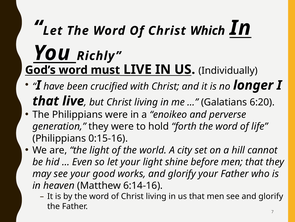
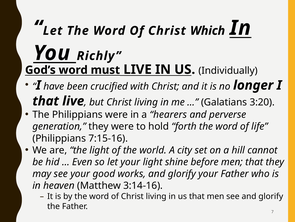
6:20: 6:20 -> 3:20
enoikeo: enoikeo -> hearers
0:15-16: 0:15-16 -> 7:15-16
6:14-16: 6:14-16 -> 3:14-16
